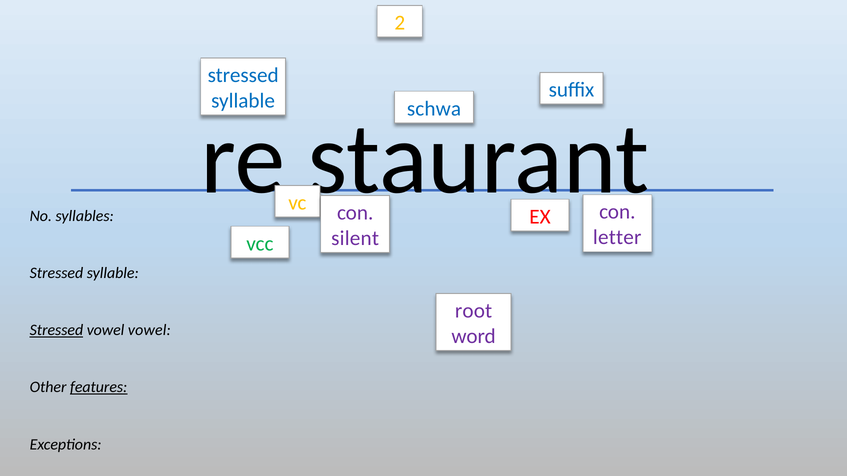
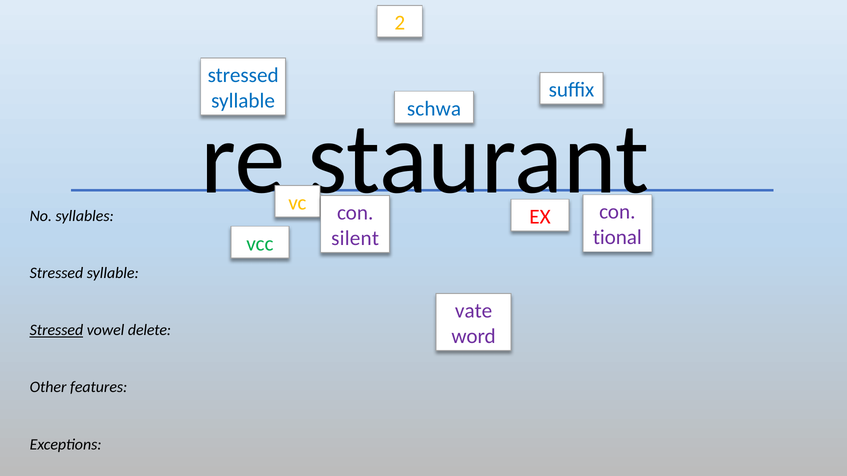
letter: letter -> tional
root: root -> vate
vowel vowel: vowel -> delete
features underline: present -> none
